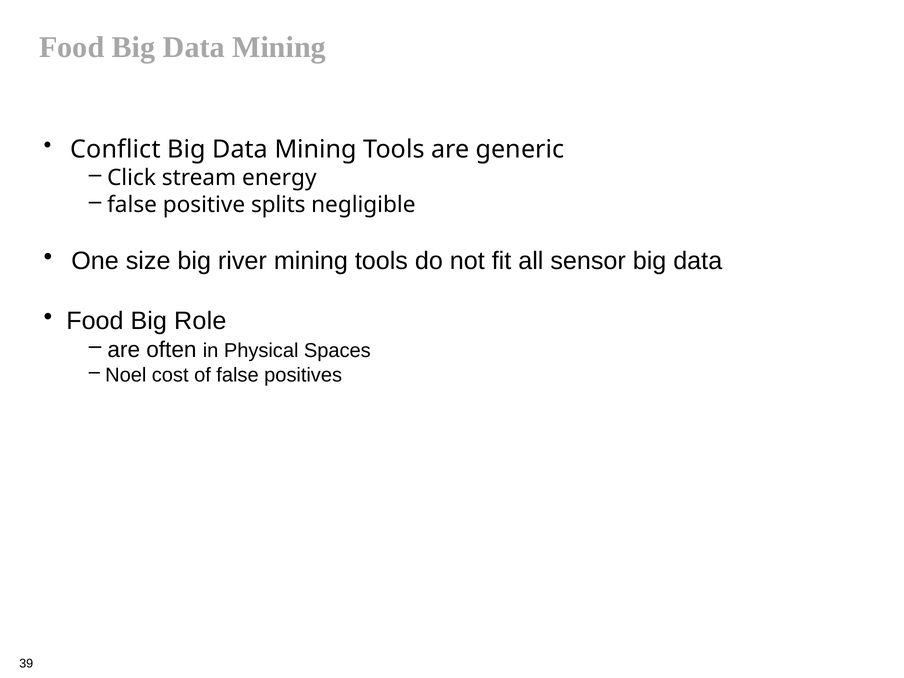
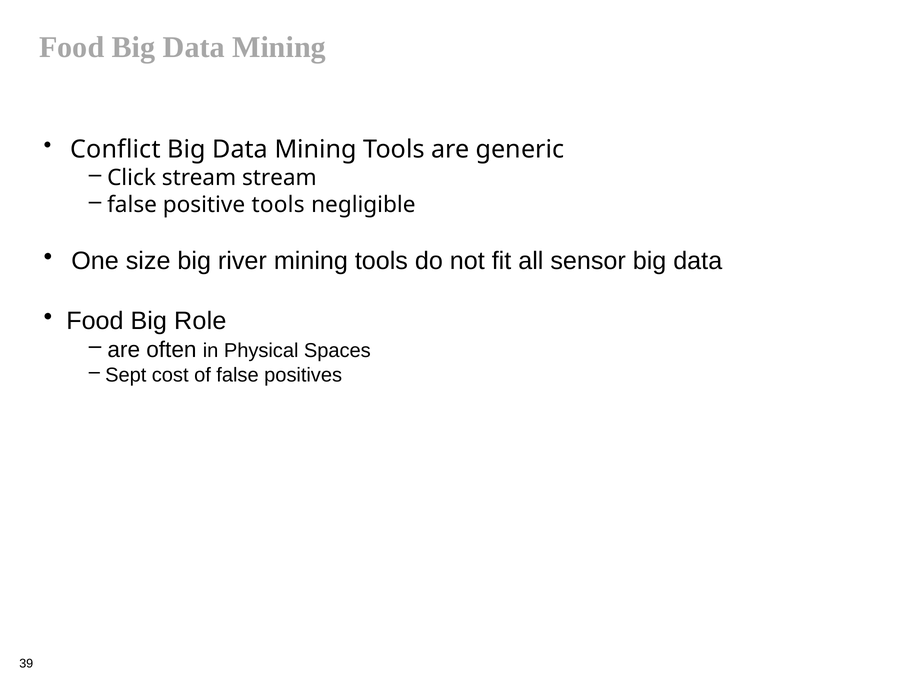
stream energy: energy -> stream
positive splits: splits -> tools
Noel: Noel -> Sept
